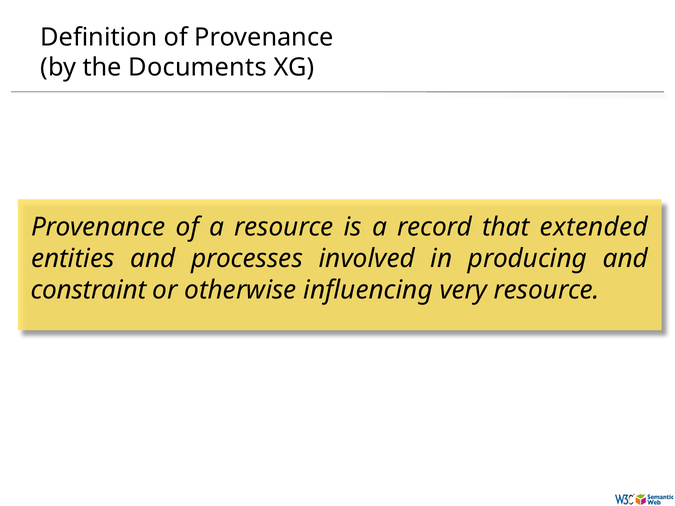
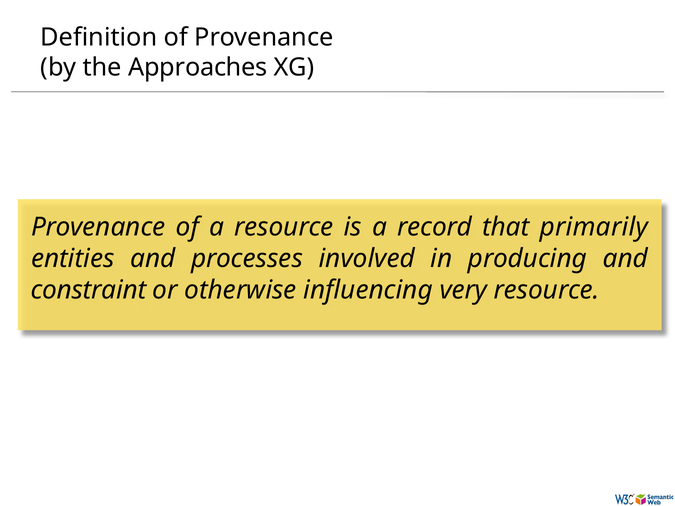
Documents: Documents -> Approaches
extended: extended -> primarily
